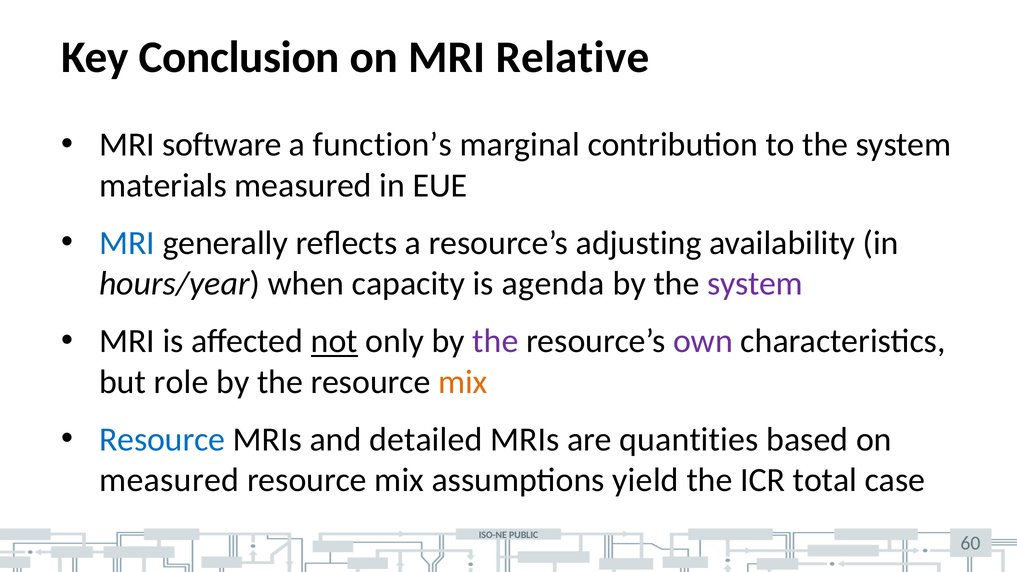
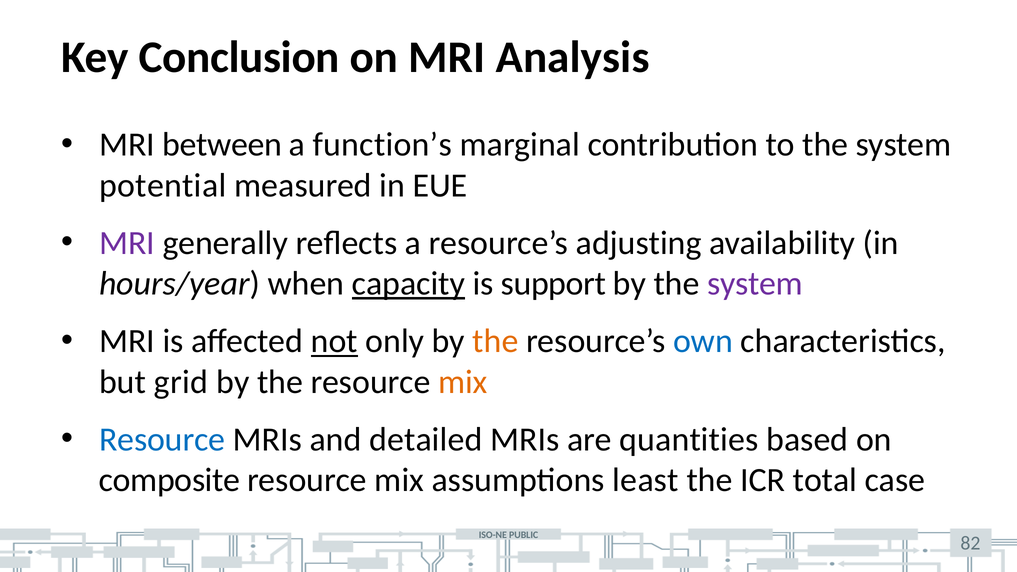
Relative: Relative -> Analysis
software: software -> between
materials: materials -> potential
MRI at (127, 243) colour: blue -> purple
capacity underline: none -> present
agenda: agenda -> support
the at (495, 341) colour: purple -> orange
own colour: purple -> blue
role: role -> grid
measured at (169, 480): measured -> composite
yield: yield -> least
60: 60 -> 82
